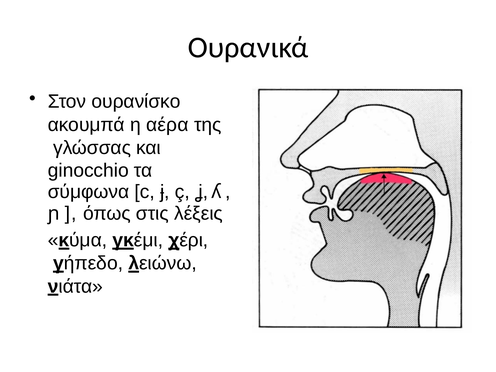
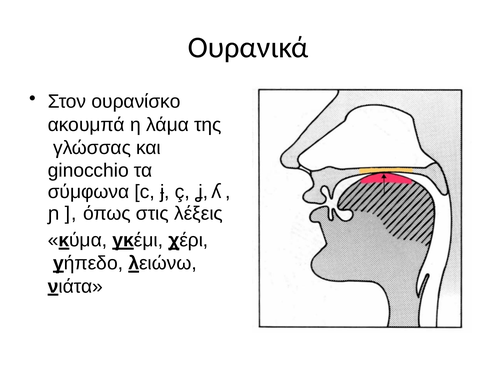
αέρα: αέρα -> λάμα
